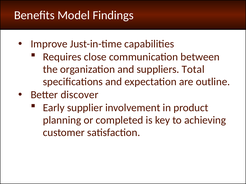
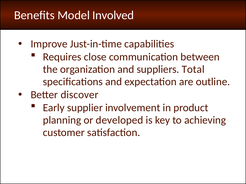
Findings: Findings -> Involved
completed: completed -> developed
